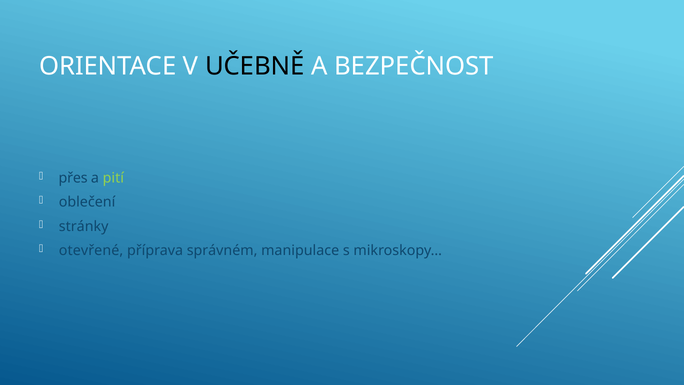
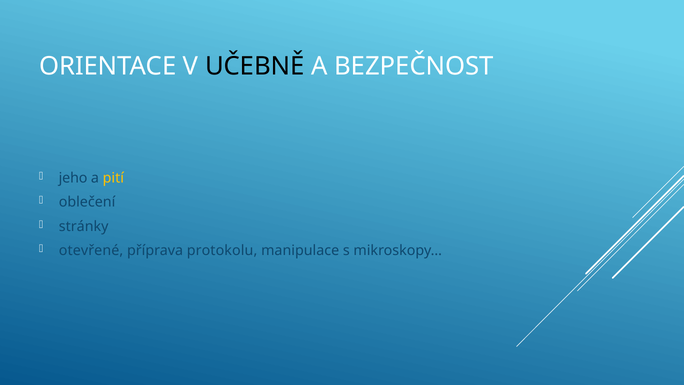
přes: přes -> jeho
pití colour: light green -> yellow
správném: správném -> protokolu
